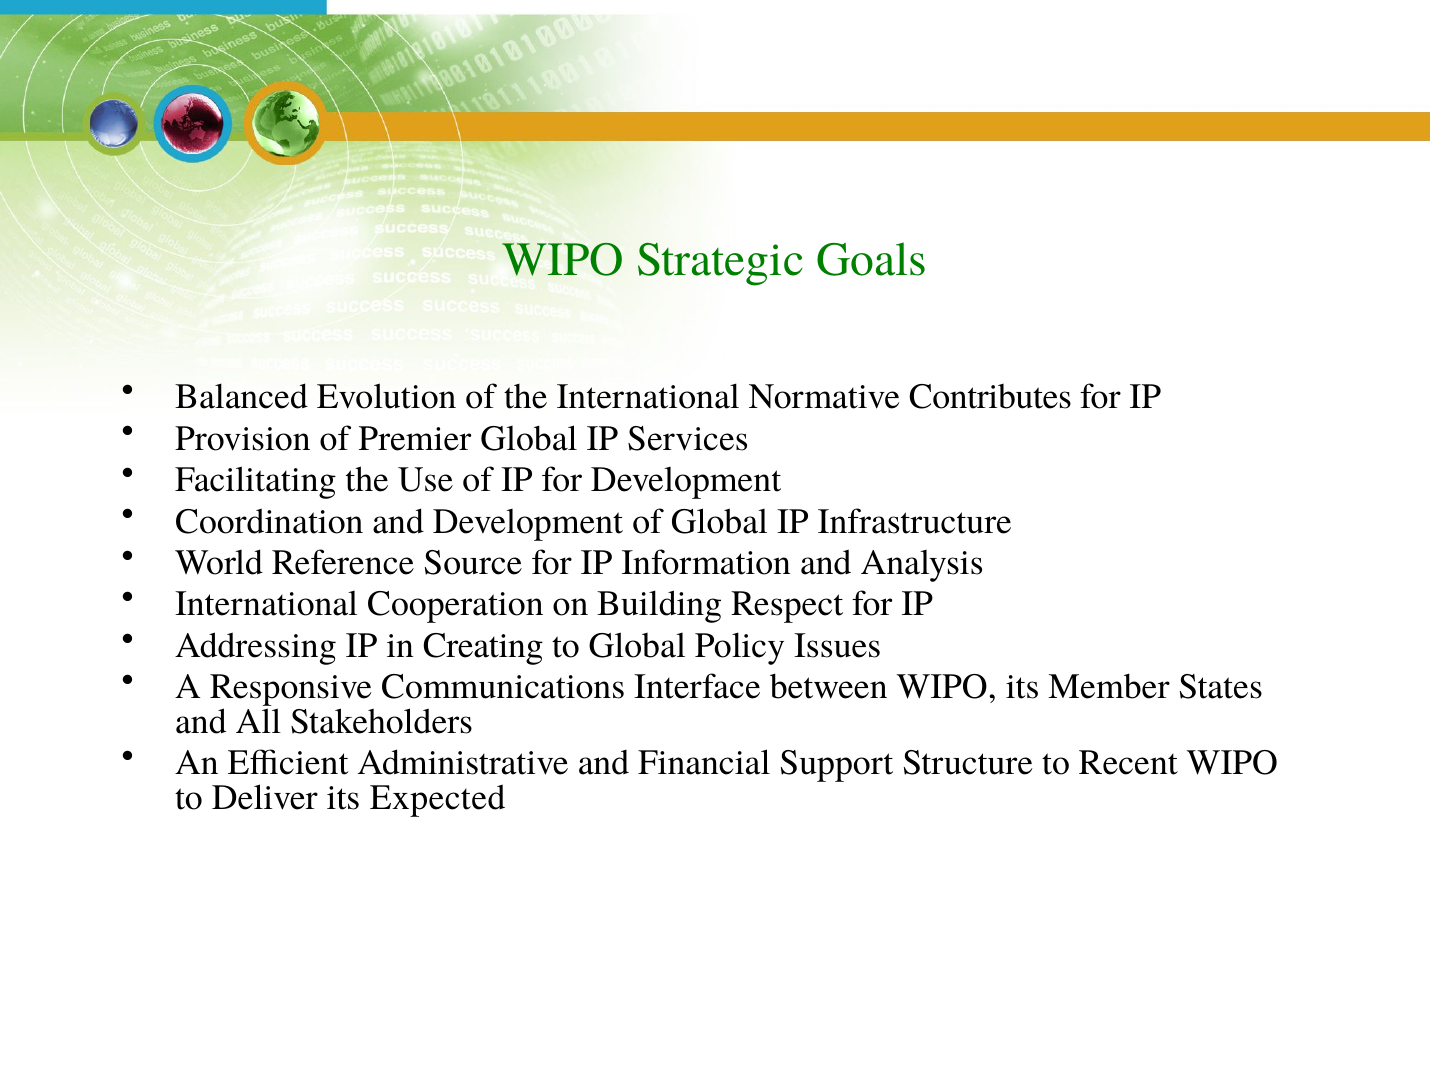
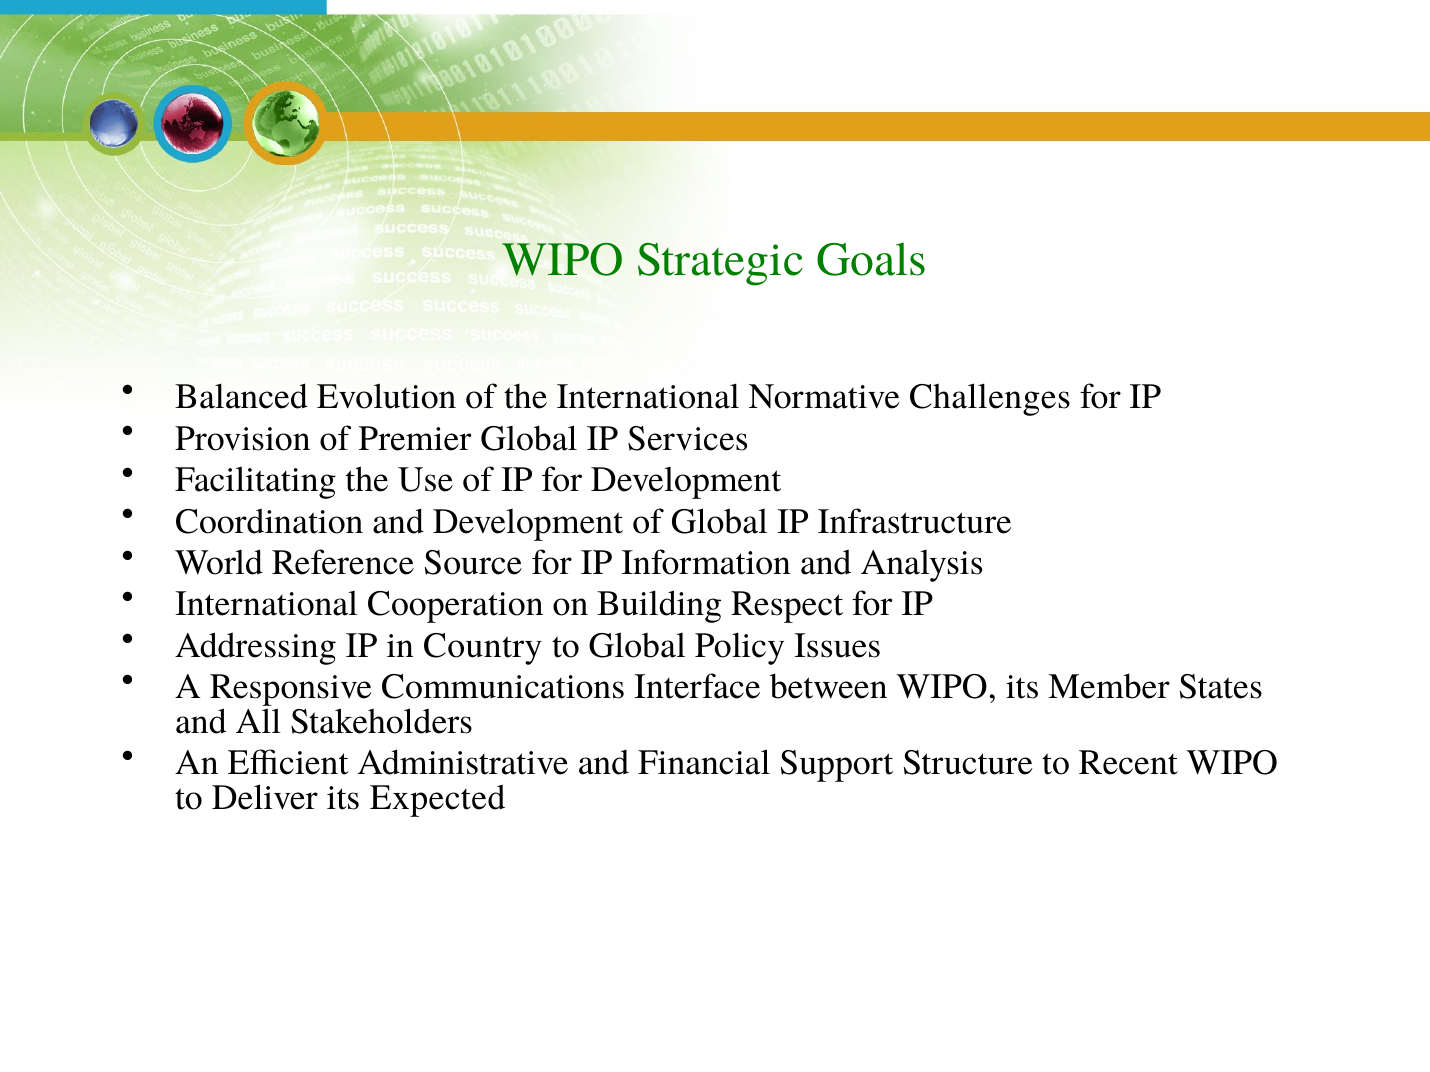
Contributes: Contributes -> Challenges
Creating: Creating -> Country
